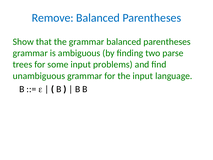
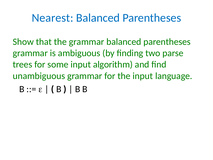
Remove: Remove -> Nearest
problems: problems -> algorithm
